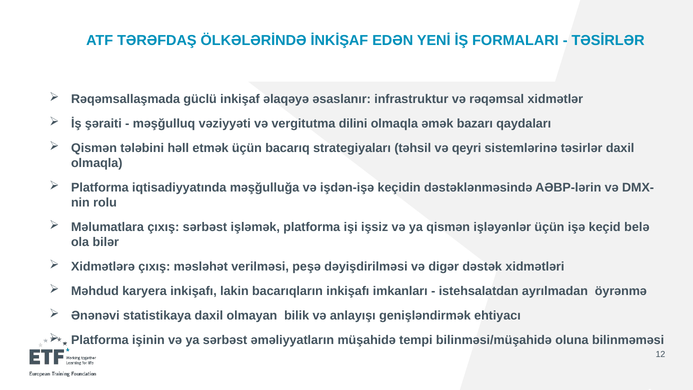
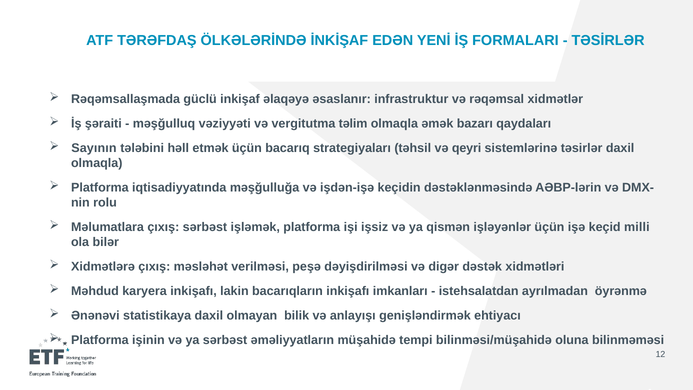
dilini: dilini -> təlim
Qismən at (94, 148): Qismən -> Sayının
belə: belə -> milli
